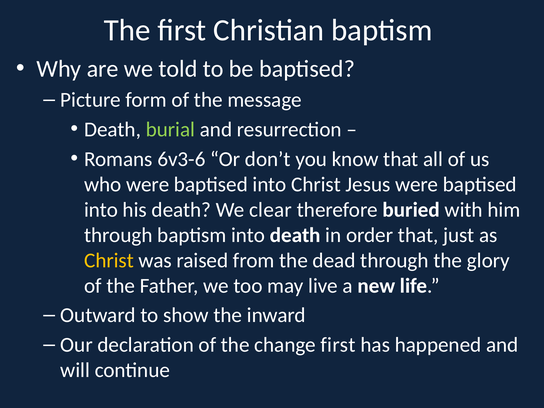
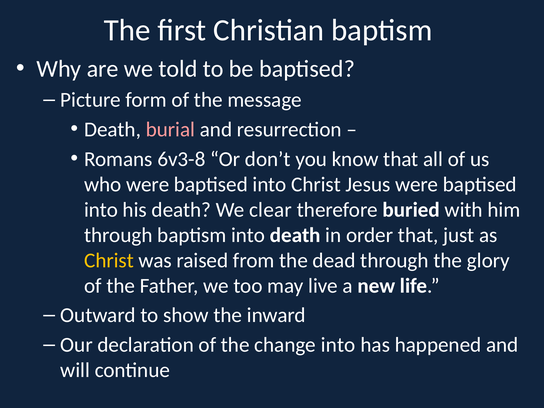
burial colour: light green -> pink
6v3-6: 6v3-6 -> 6v3-8
change first: first -> into
